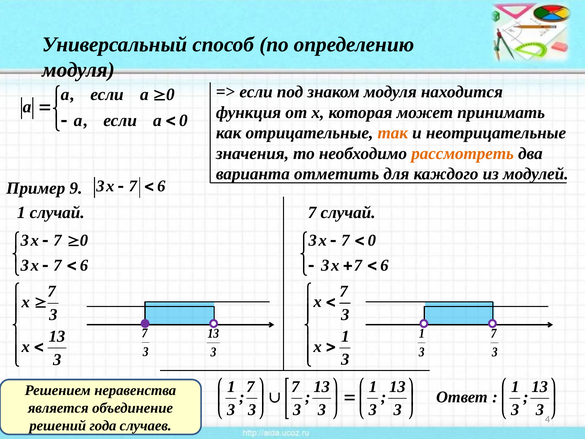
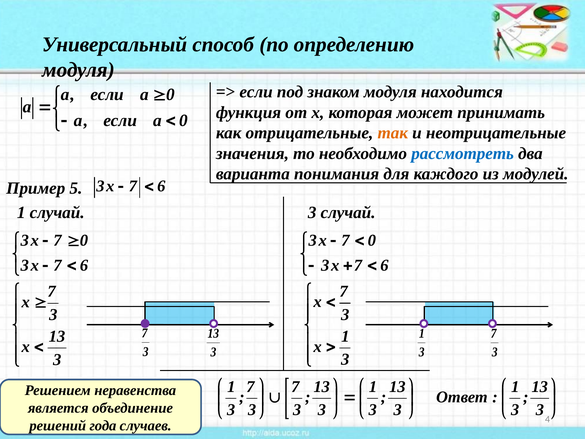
рассмотреть colour: orange -> blue
отметить: отметить -> понимания
9: 9 -> 5
случай 7: 7 -> 3
